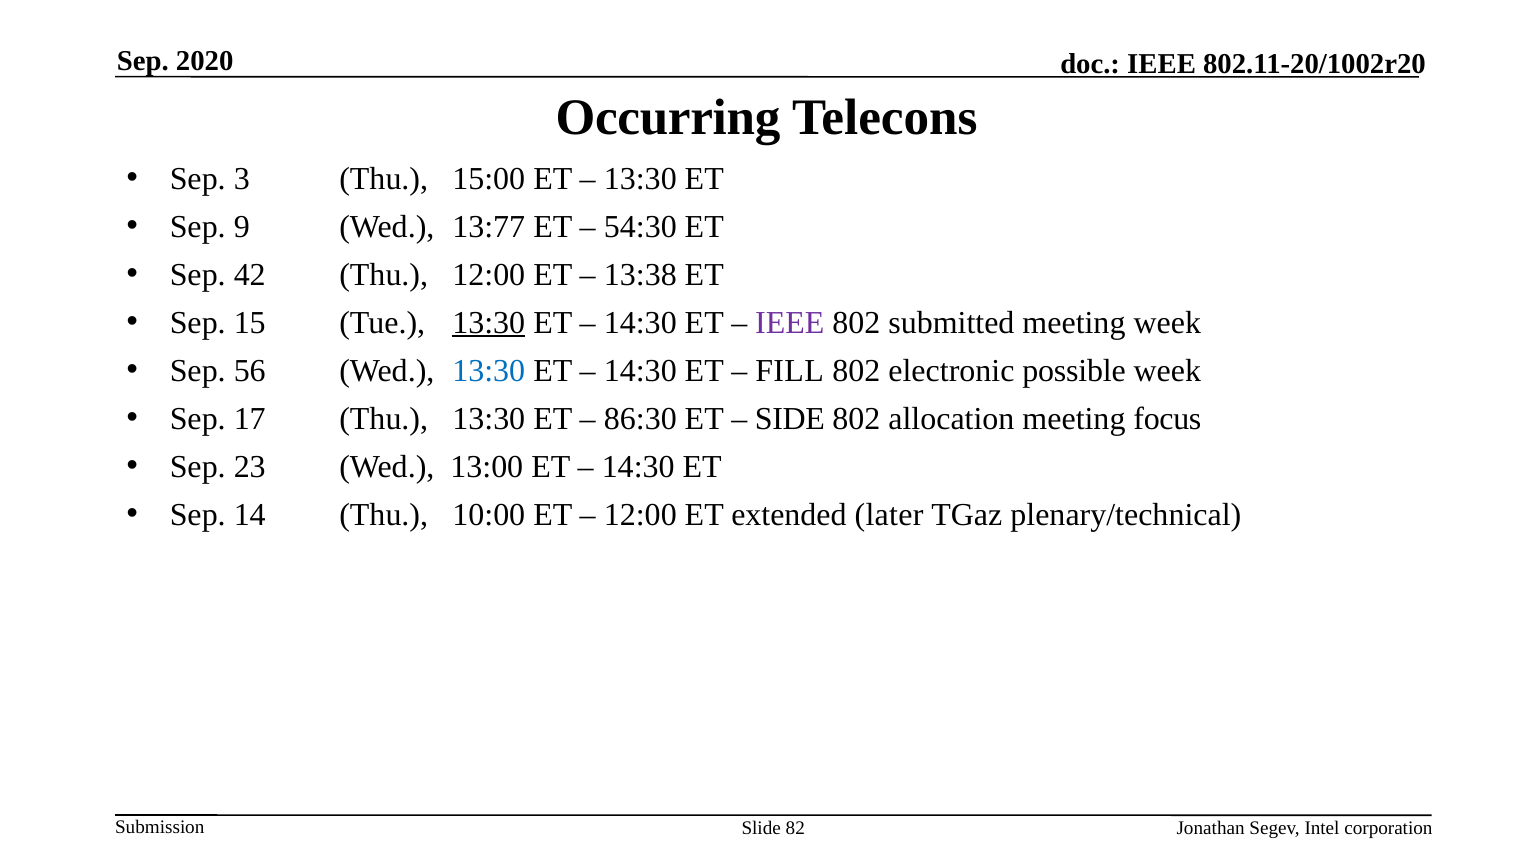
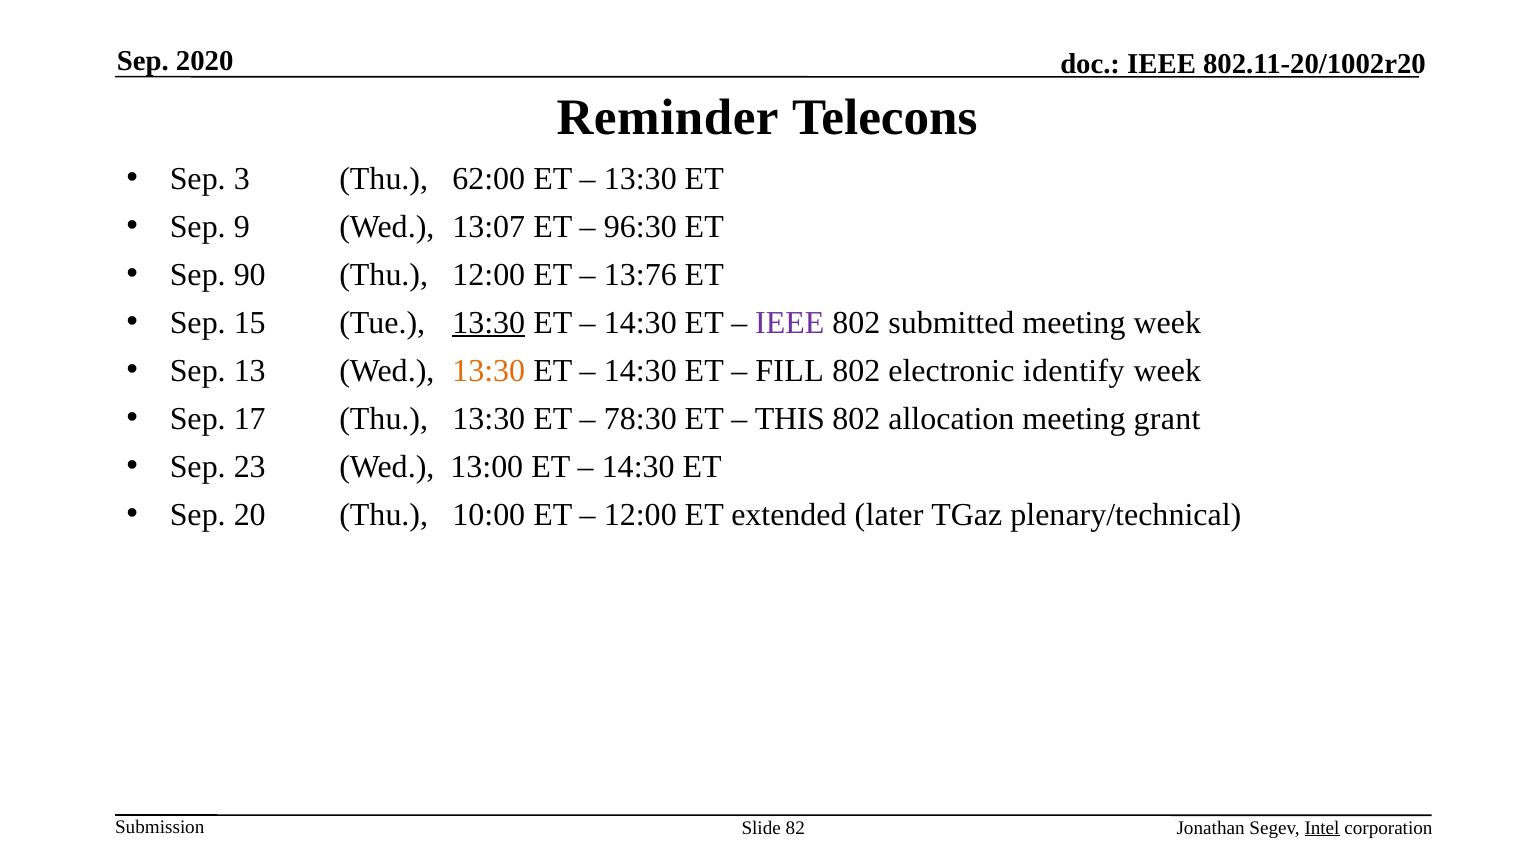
Occurring: Occurring -> Reminder
15:00: 15:00 -> 62:00
13:77: 13:77 -> 13:07
54:30: 54:30 -> 96:30
42: 42 -> 90
13:38: 13:38 -> 13:76
56: 56 -> 13
13:30 at (489, 371) colour: blue -> orange
possible: possible -> identify
86:30: 86:30 -> 78:30
SIDE: SIDE -> THIS
focus: focus -> grant
14: 14 -> 20
Intel underline: none -> present
